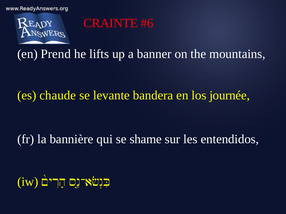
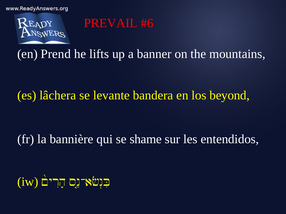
CRAINTE: CRAINTE -> PREVAIL
chaude: chaude -> lâchera
journée: journée -> beyond
